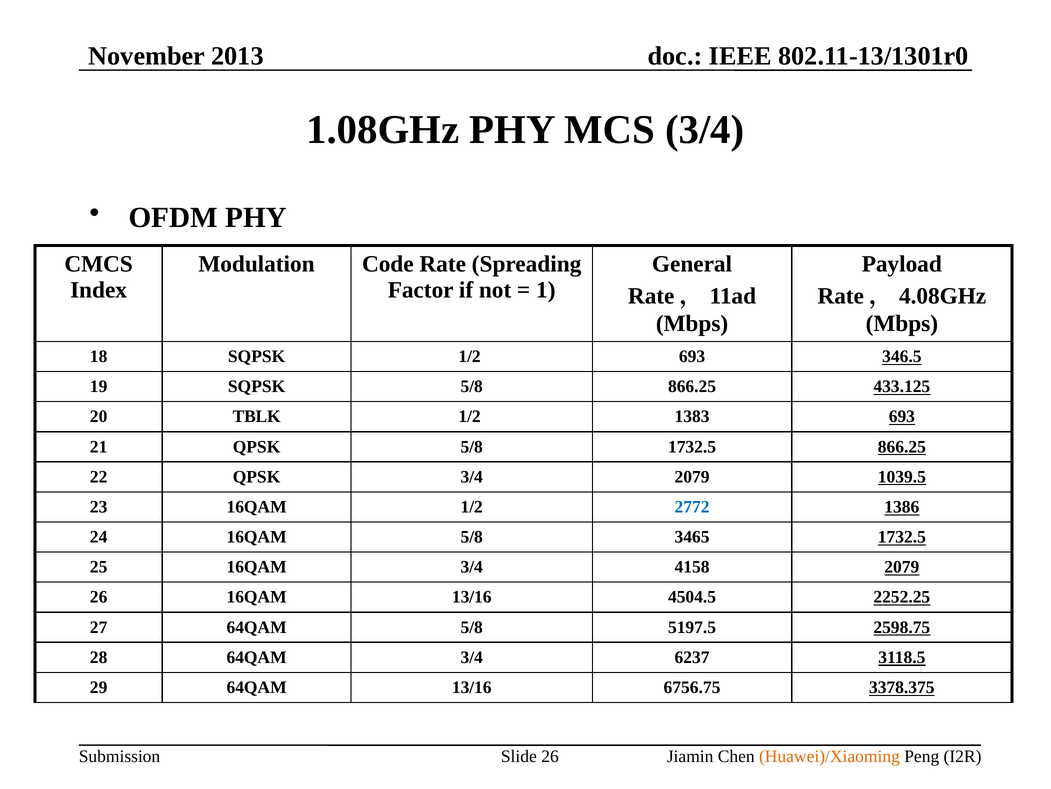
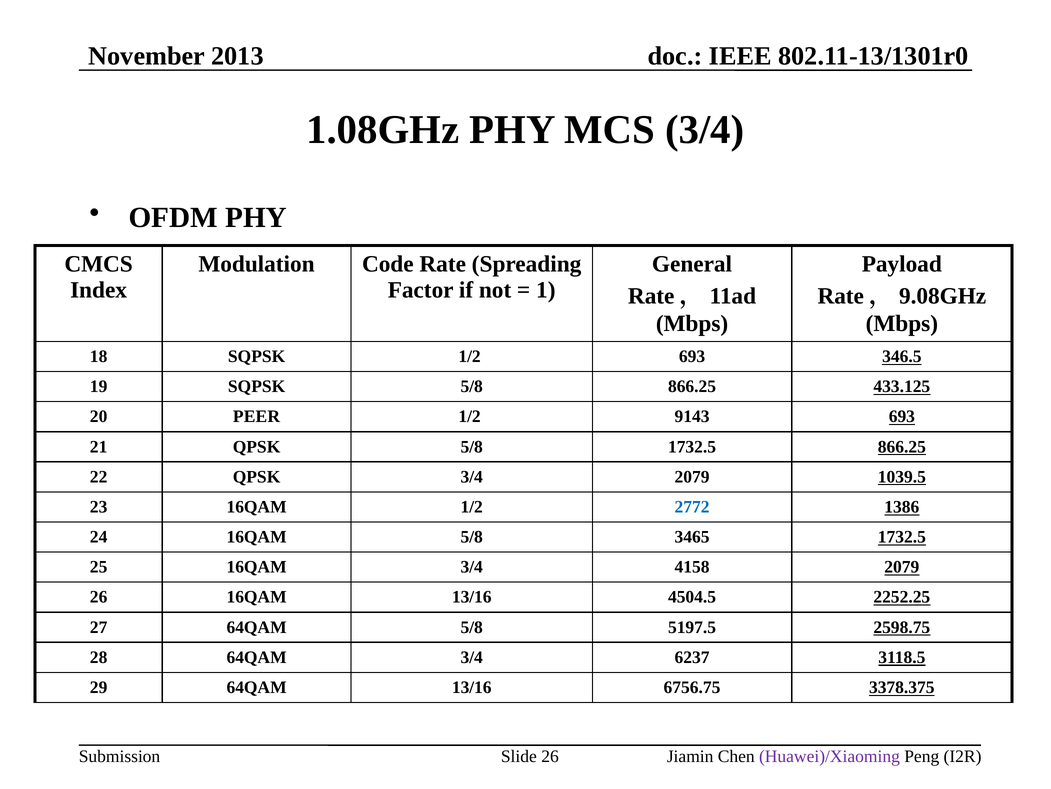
4.08GHz: 4.08GHz -> 9.08GHz
TBLK: TBLK -> PEER
1383: 1383 -> 9143
Huawei)/Xiaoming colour: orange -> purple
